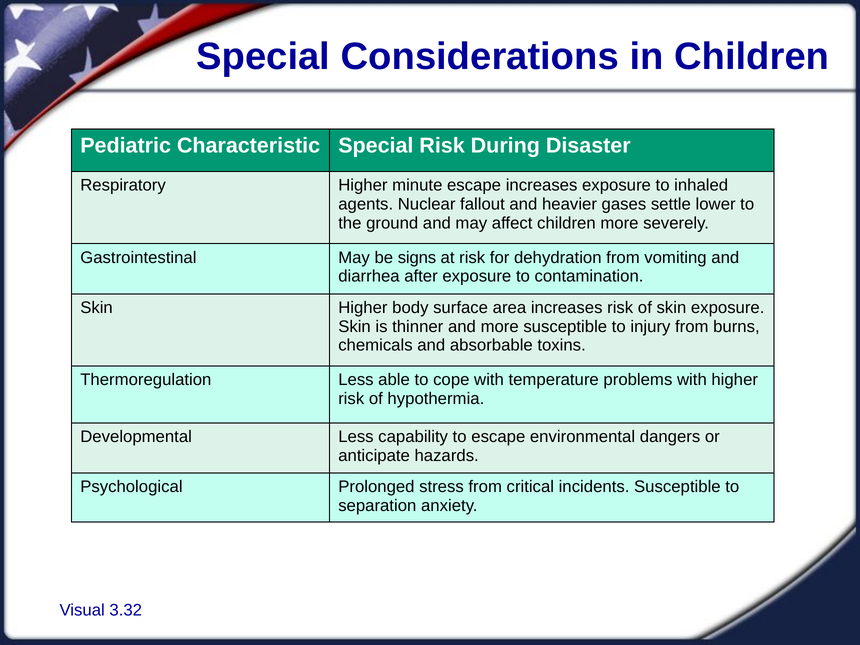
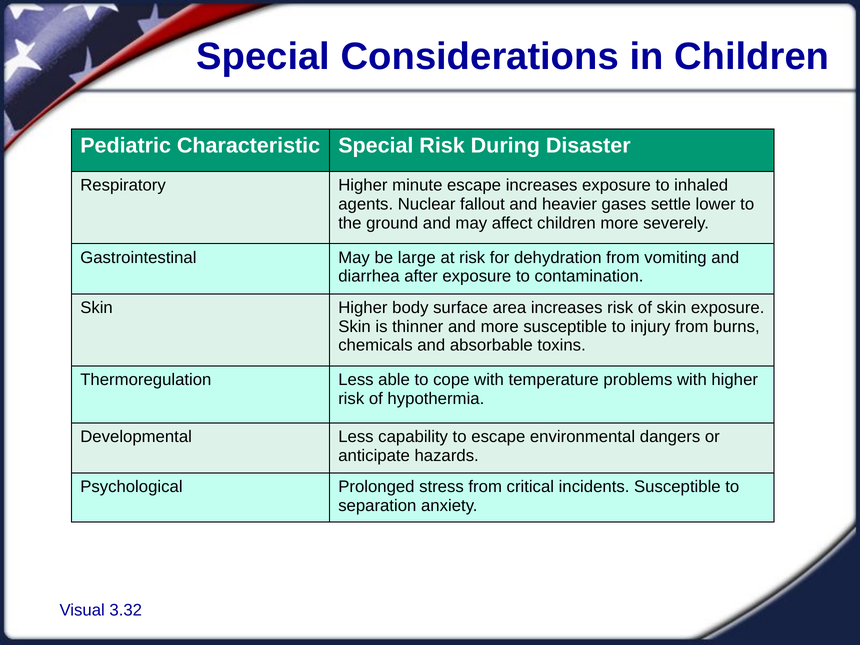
signs: signs -> large
